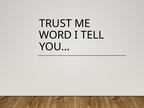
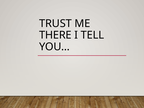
WORD: WORD -> THERE
